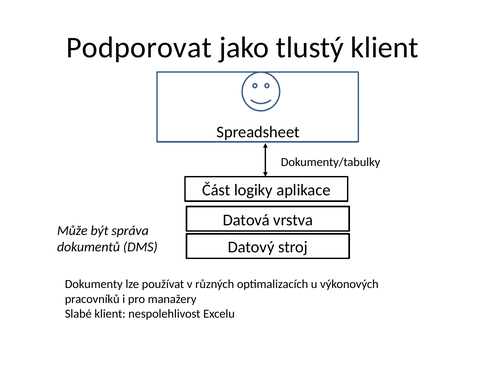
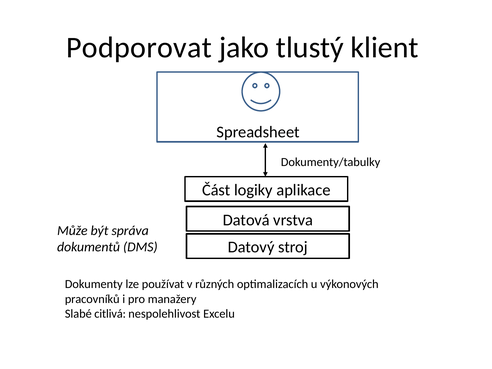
Slabé klient: klient -> citlivá
